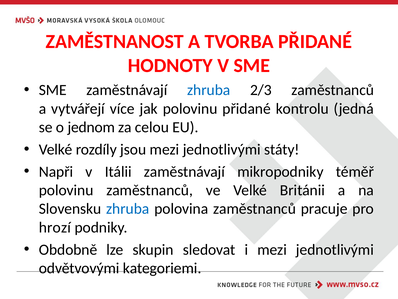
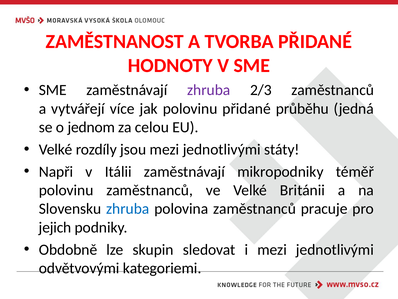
zhruba at (209, 90) colour: blue -> purple
kontrolu: kontrolu -> průběhu
hrozí: hrozí -> jejich
